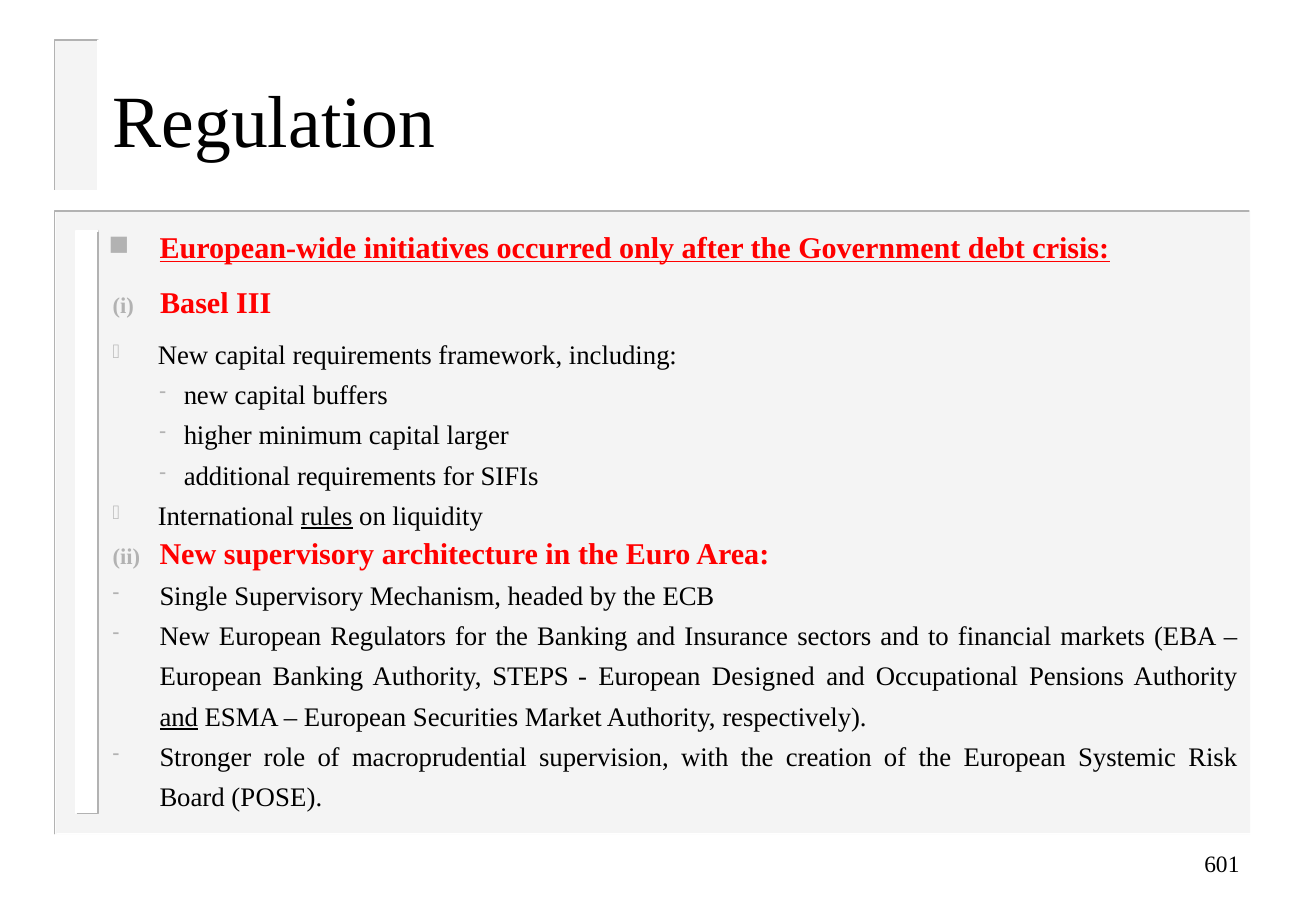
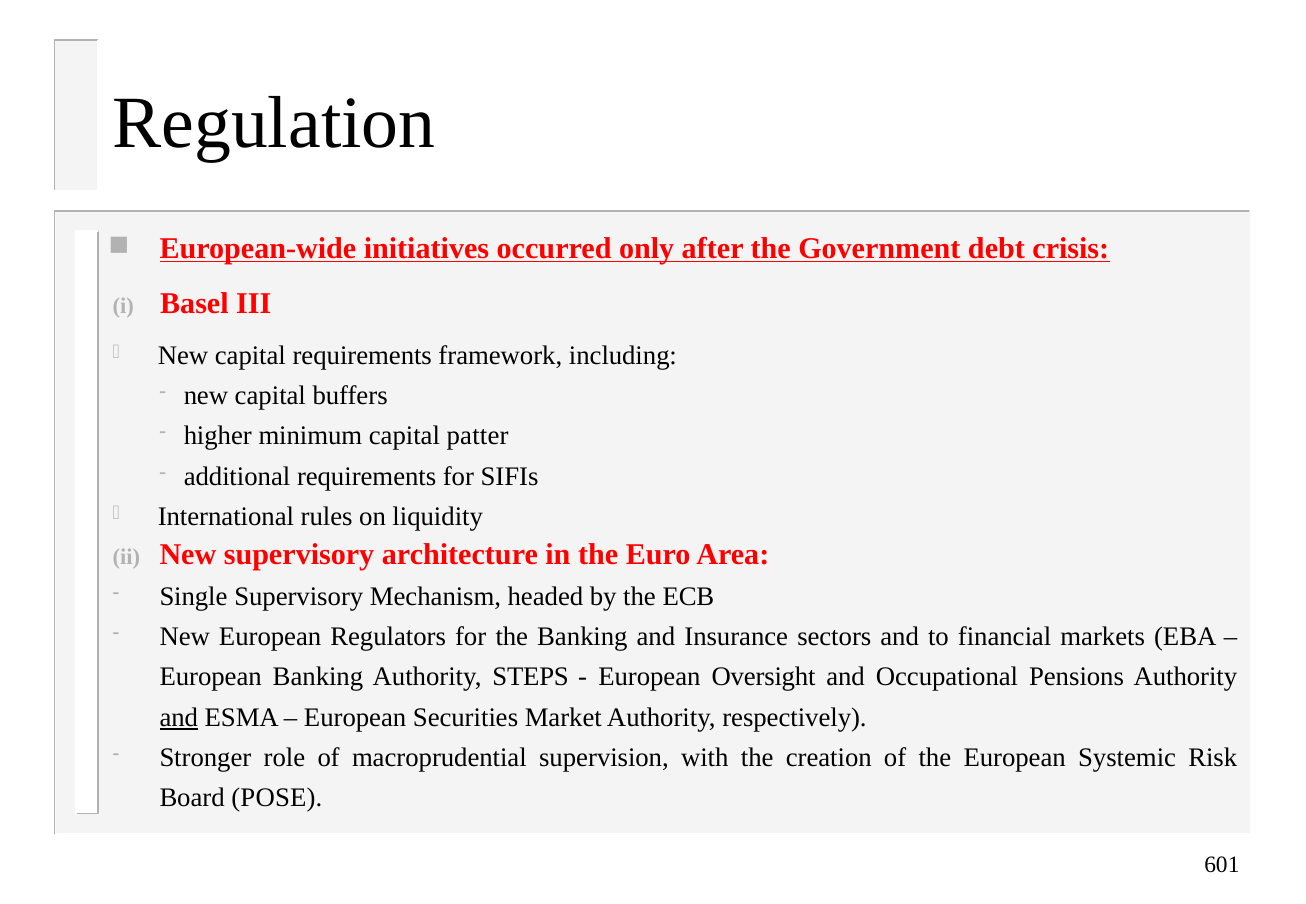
larger: larger -> patter
rules underline: present -> none
Designed: Designed -> Oversight
